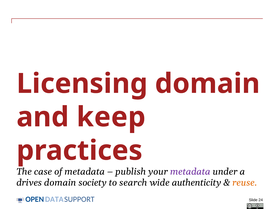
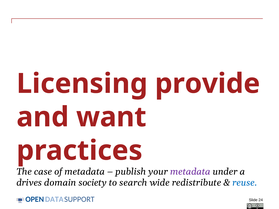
Licensing domain: domain -> provide
keep: keep -> want
authenticity: authenticity -> redistribute
reuse colour: orange -> blue
